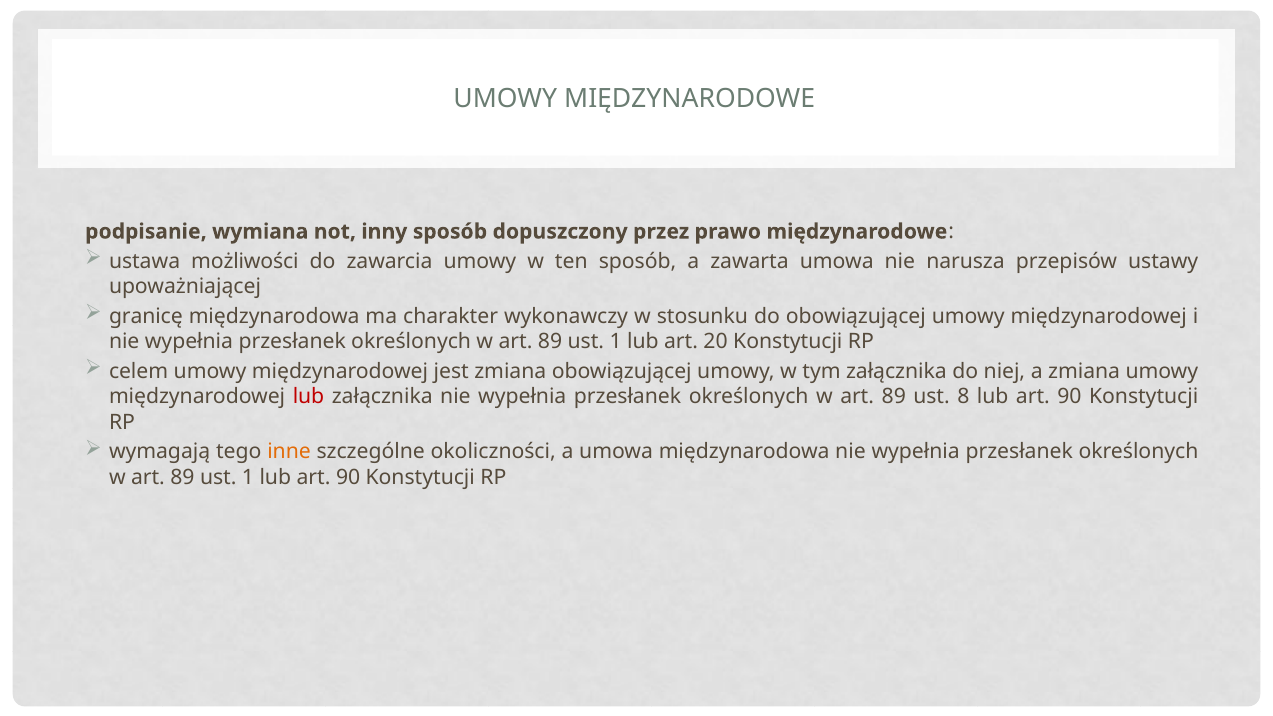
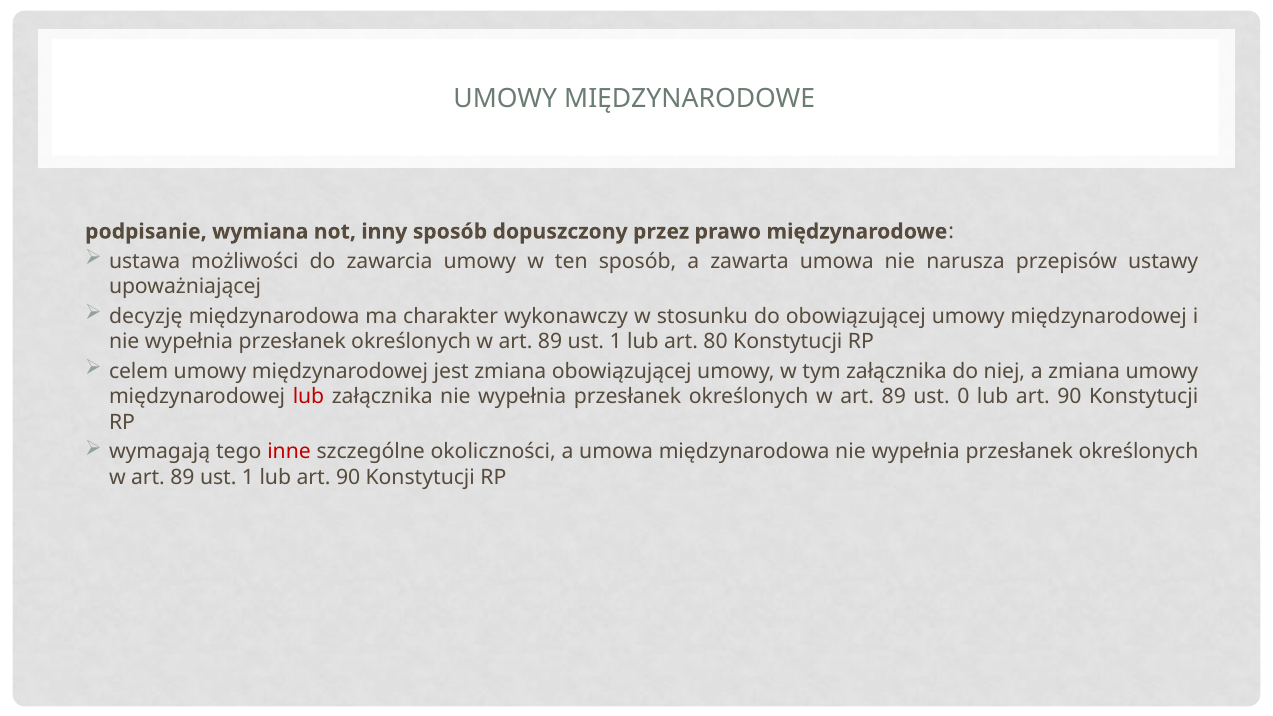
granicę: granicę -> decyzję
20: 20 -> 80
8: 8 -> 0
inne colour: orange -> red
